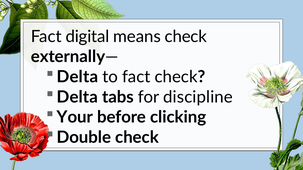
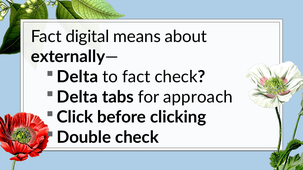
means check: check -> about
discipline: discipline -> approach
Your: Your -> Click
